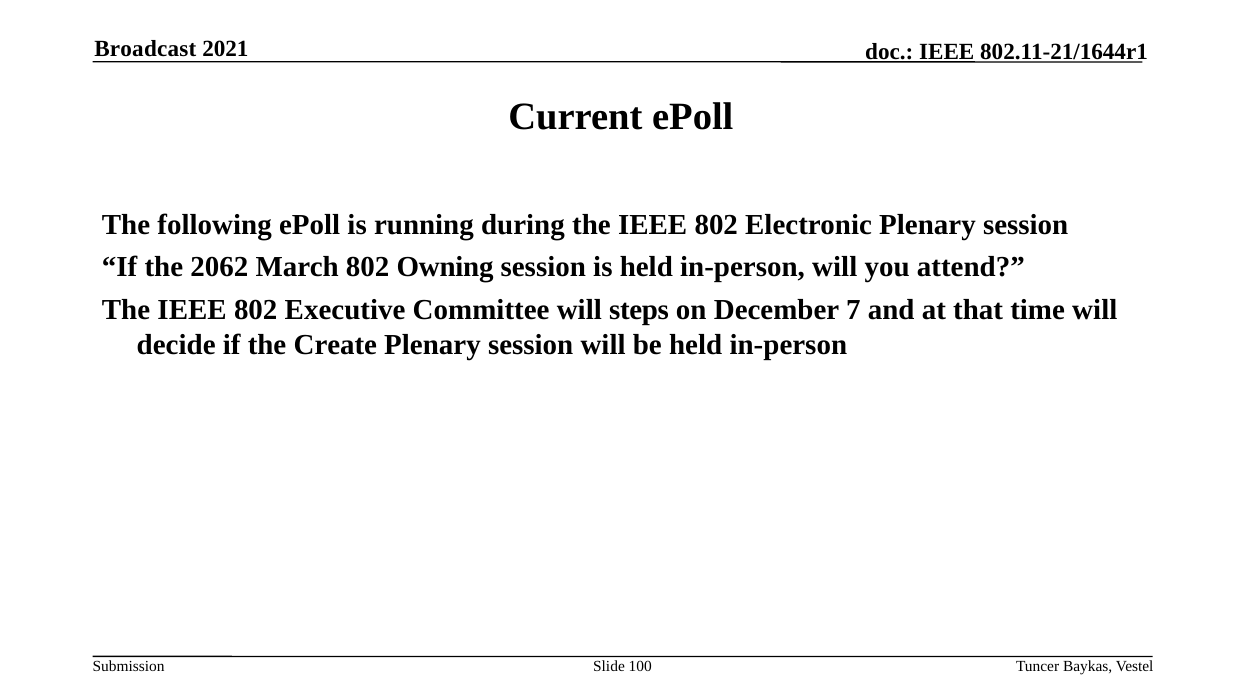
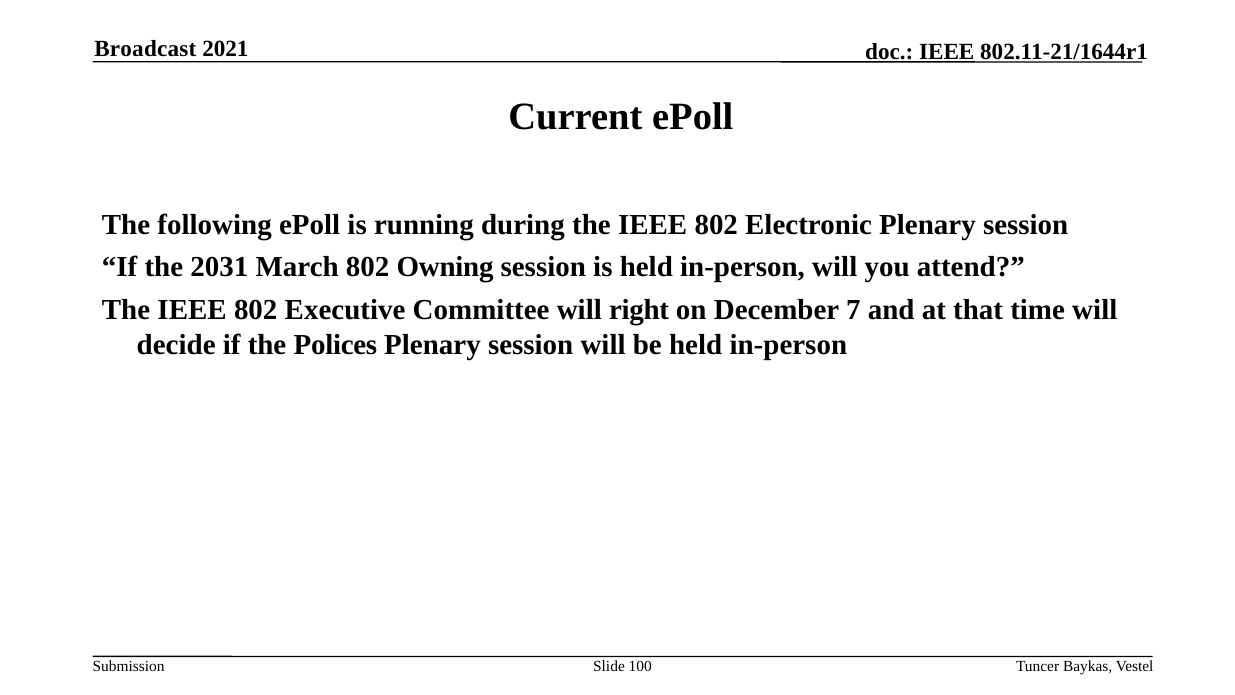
2062: 2062 -> 2031
steps: steps -> right
Create: Create -> Polices
